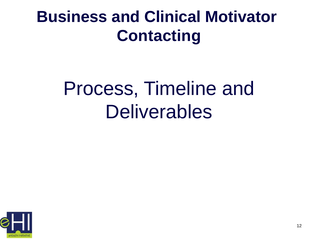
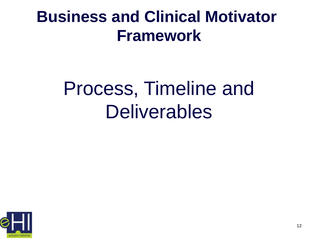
Contacting: Contacting -> Framework
